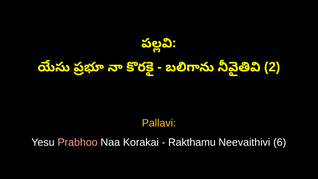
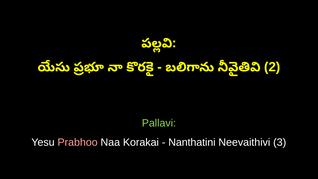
Pallavi colour: yellow -> light green
Rakthamu: Rakthamu -> Nanthatini
6: 6 -> 3
